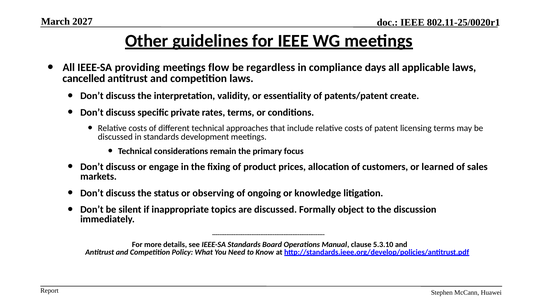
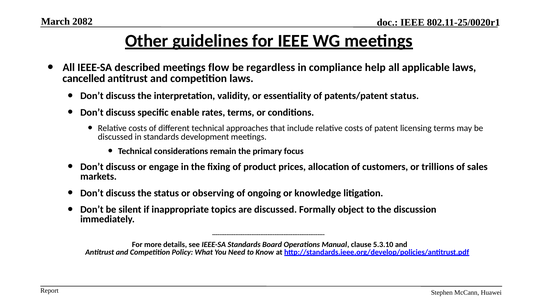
2027: 2027 -> 2082
providing: providing -> described
days: days -> help
patents/patent create: create -> status
private: private -> enable
learned: learned -> trillions
